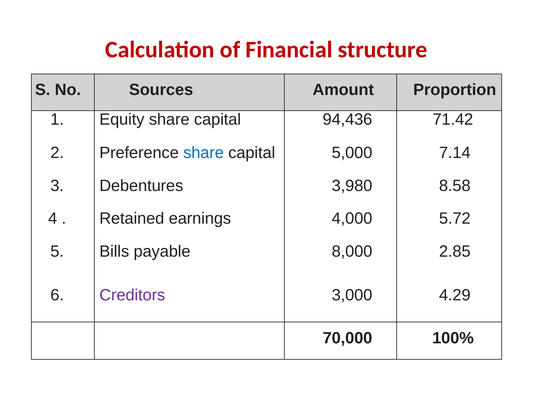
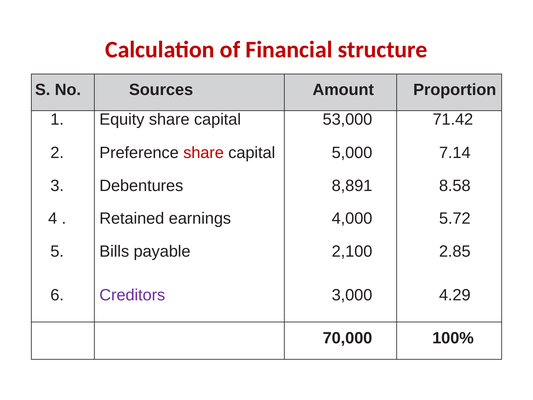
94,436: 94,436 -> 53,000
share at (204, 153) colour: blue -> red
3,980: 3,980 -> 8,891
8,000: 8,000 -> 2,100
